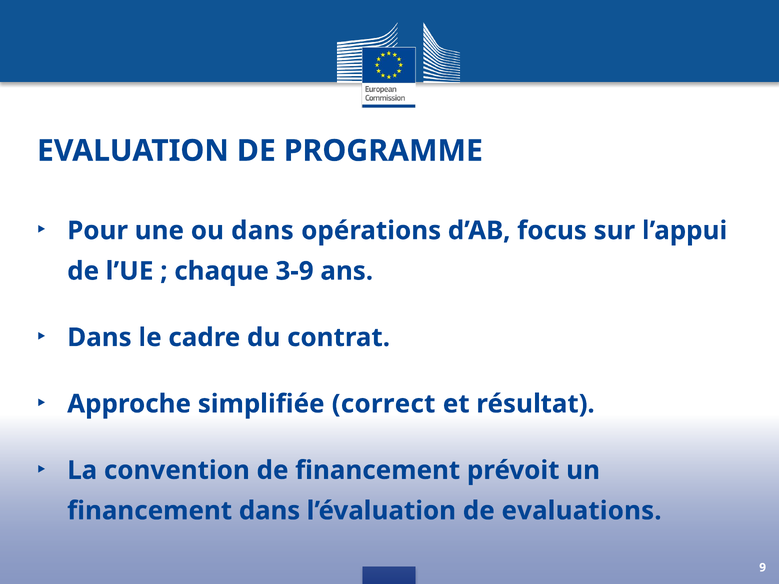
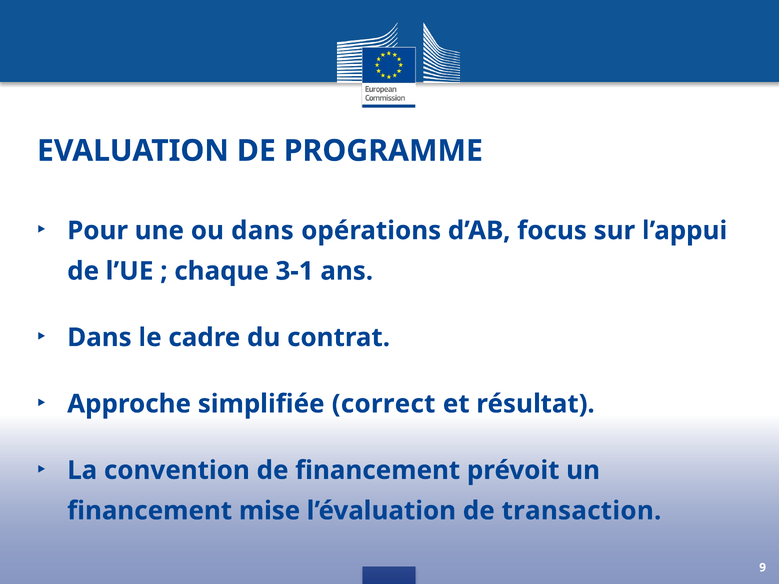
3-9: 3-9 -> 3-1
financement dans: dans -> mise
evaluations: evaluations -> transaction
